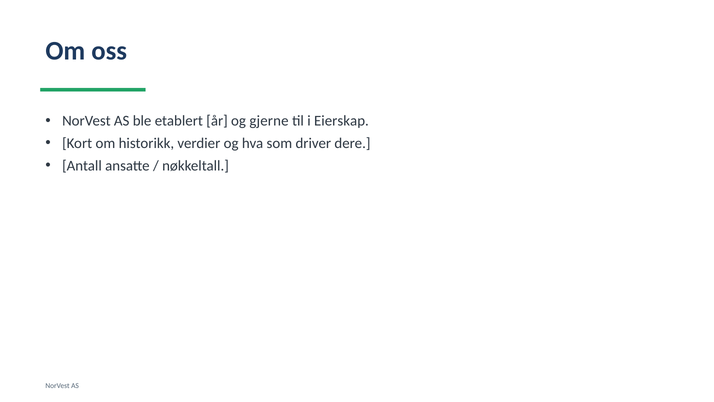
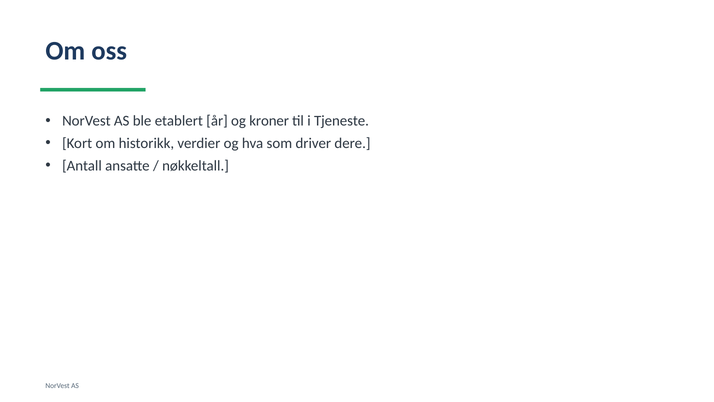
gjerne: gjerne -> kroner
Eierskap: Eierskap -> Tjeneste
